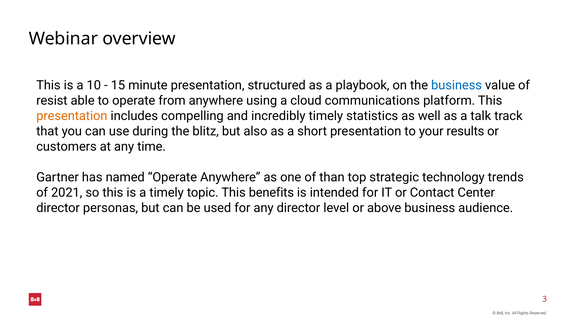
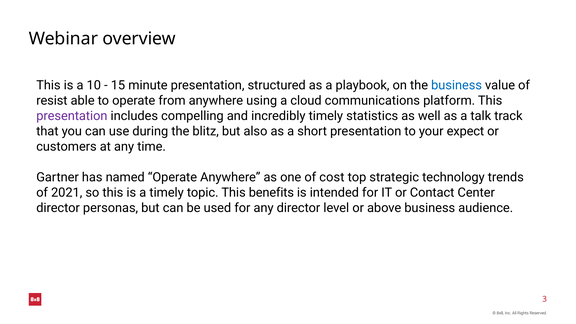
presentation at (72, 116) colour: orange -> purple
results: results -> expect
than: than -> cost
